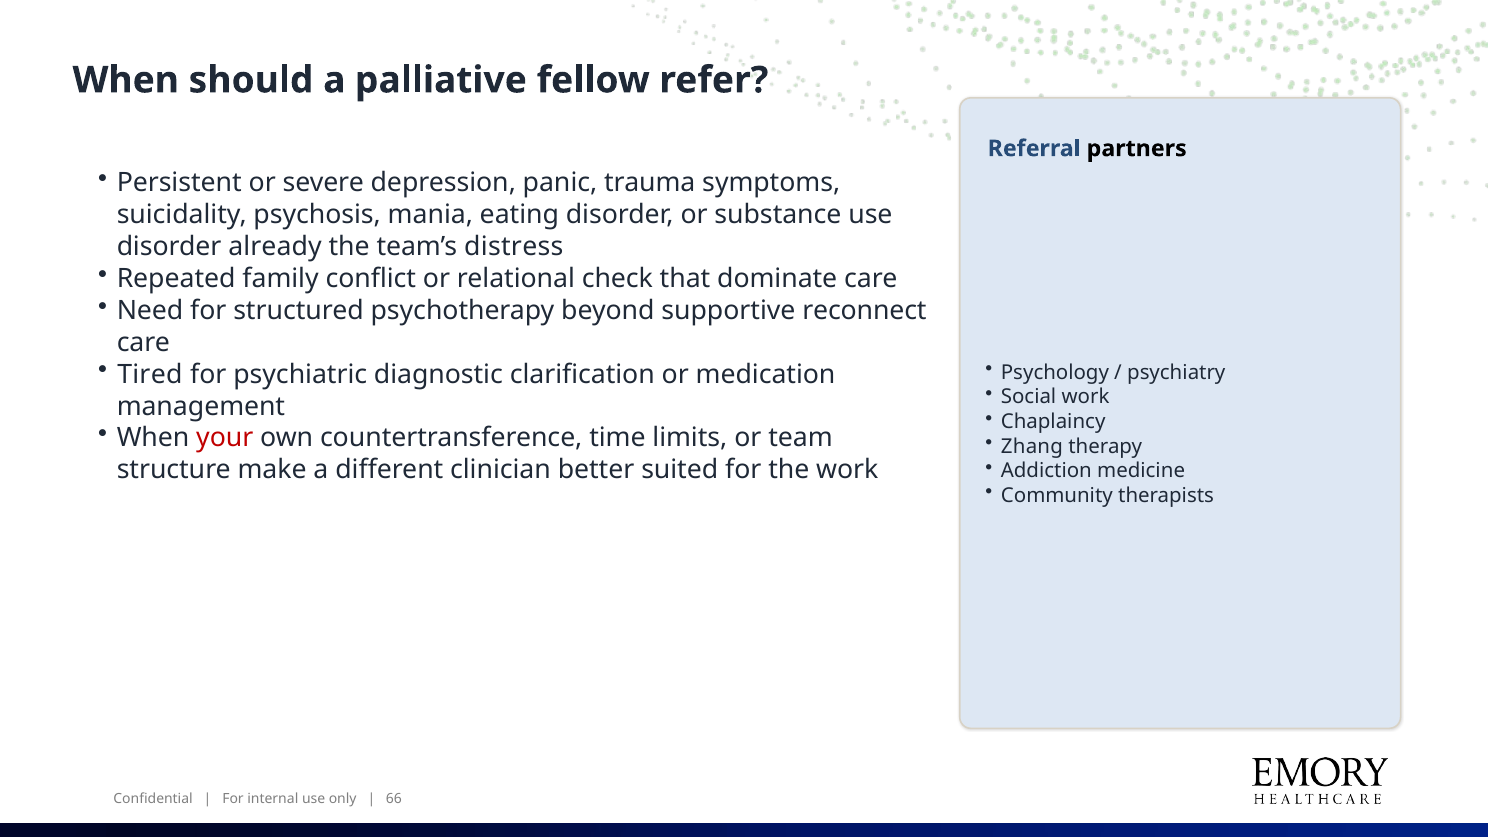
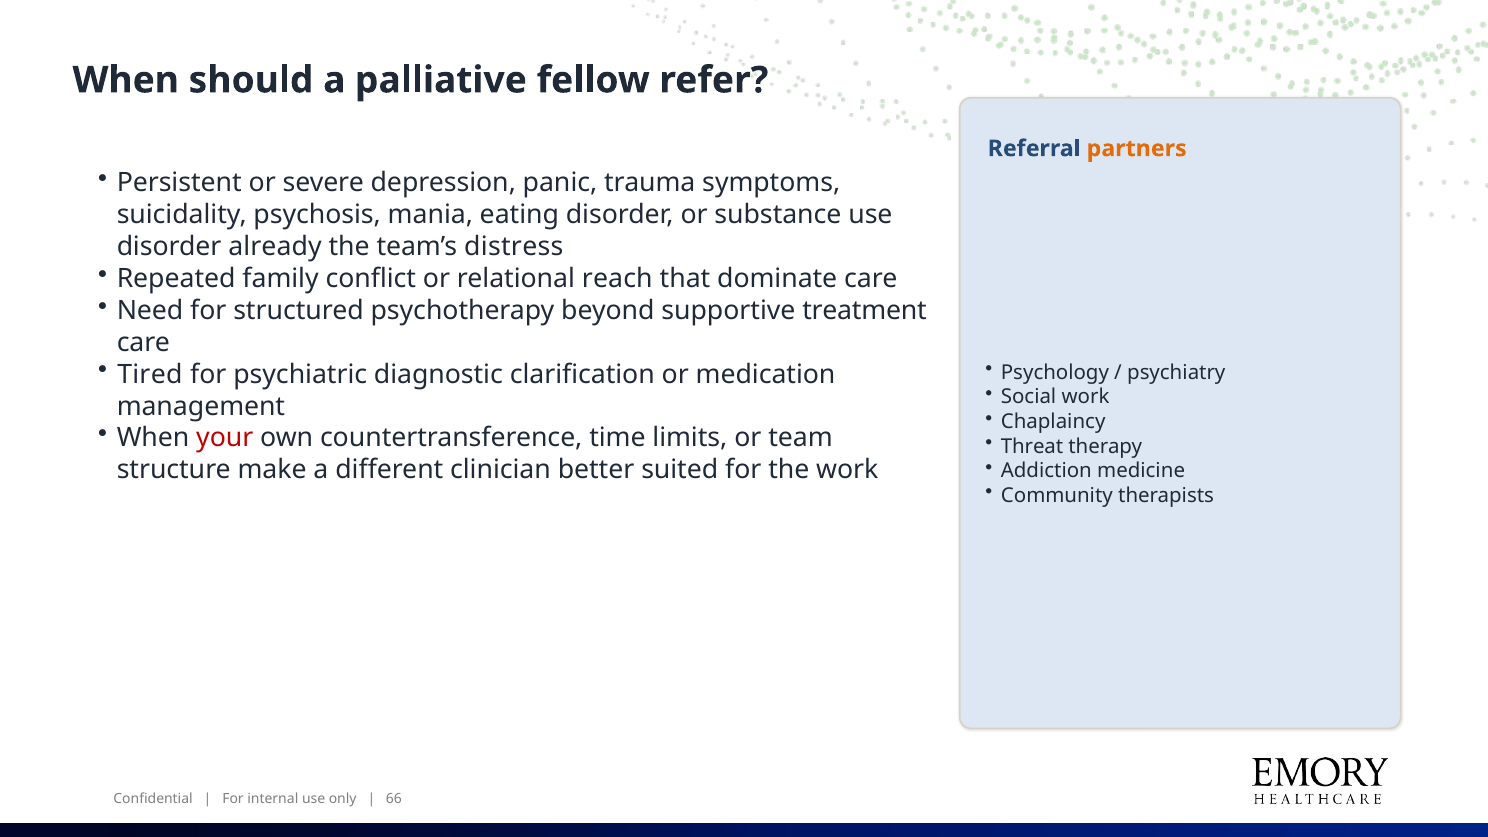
partners colour: black -> orange
check: check -> reach
reconnect: reconnect -> treatment
Zhang: Zhang -> Threat
